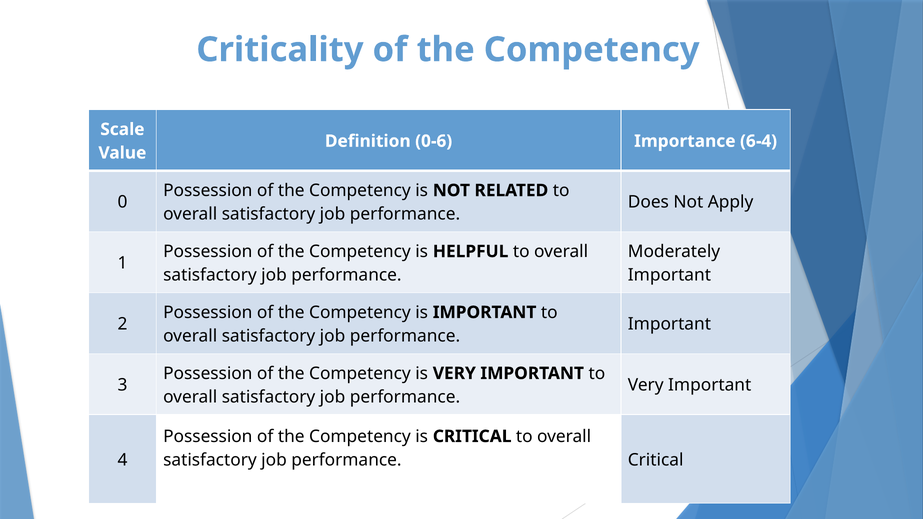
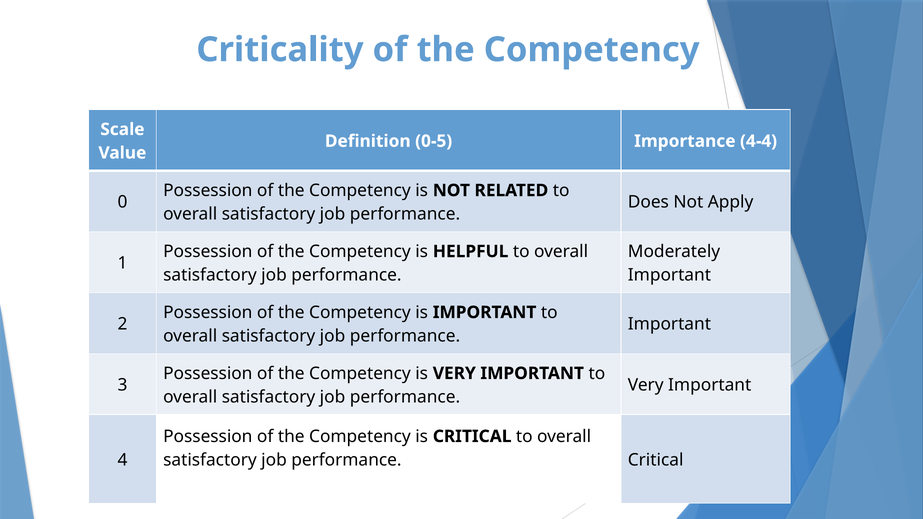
0-6: 0-6 -> 0-5
6-4: 6-4 -> 4-4
